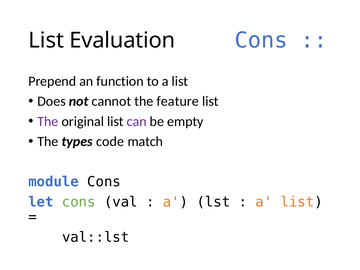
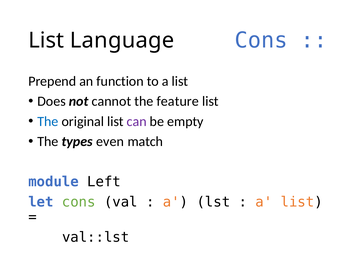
Evaluation: Evaluation -> Language
The at (48, 121) colour: purple -> blue
code: code -> even
module Cons: Cons -> Left
